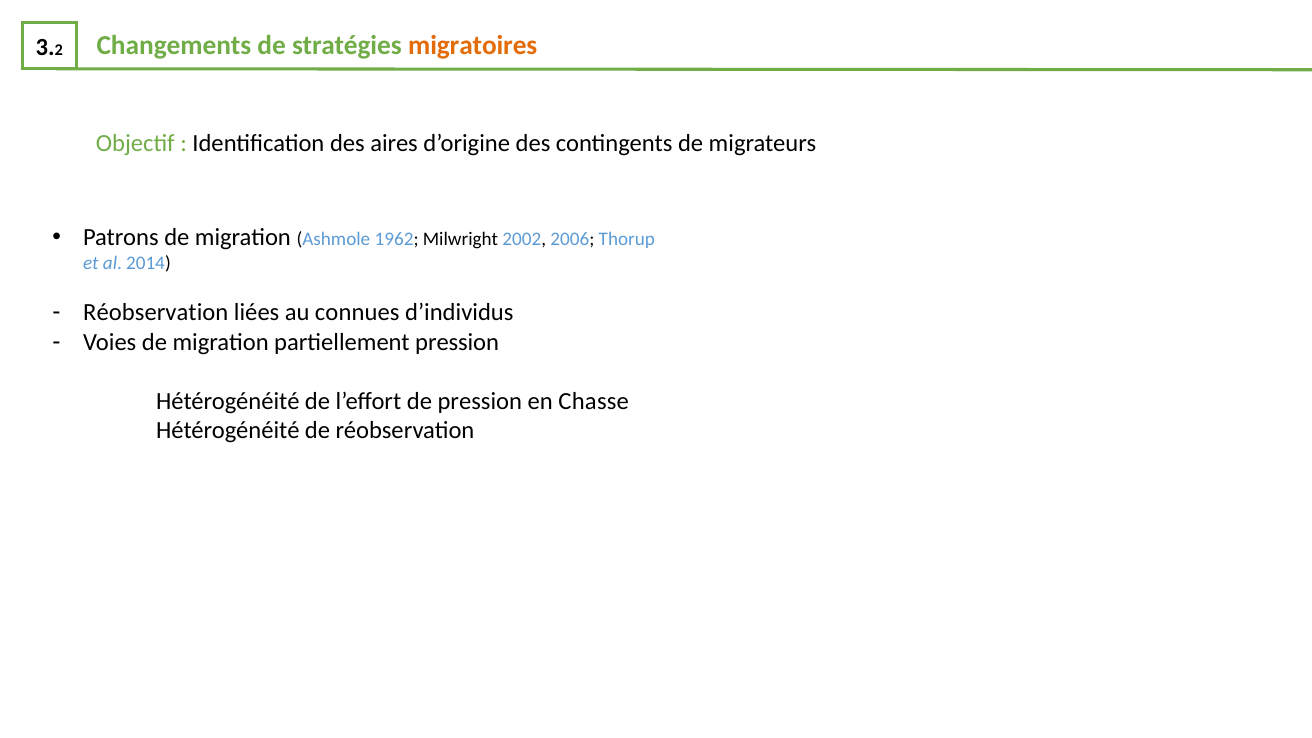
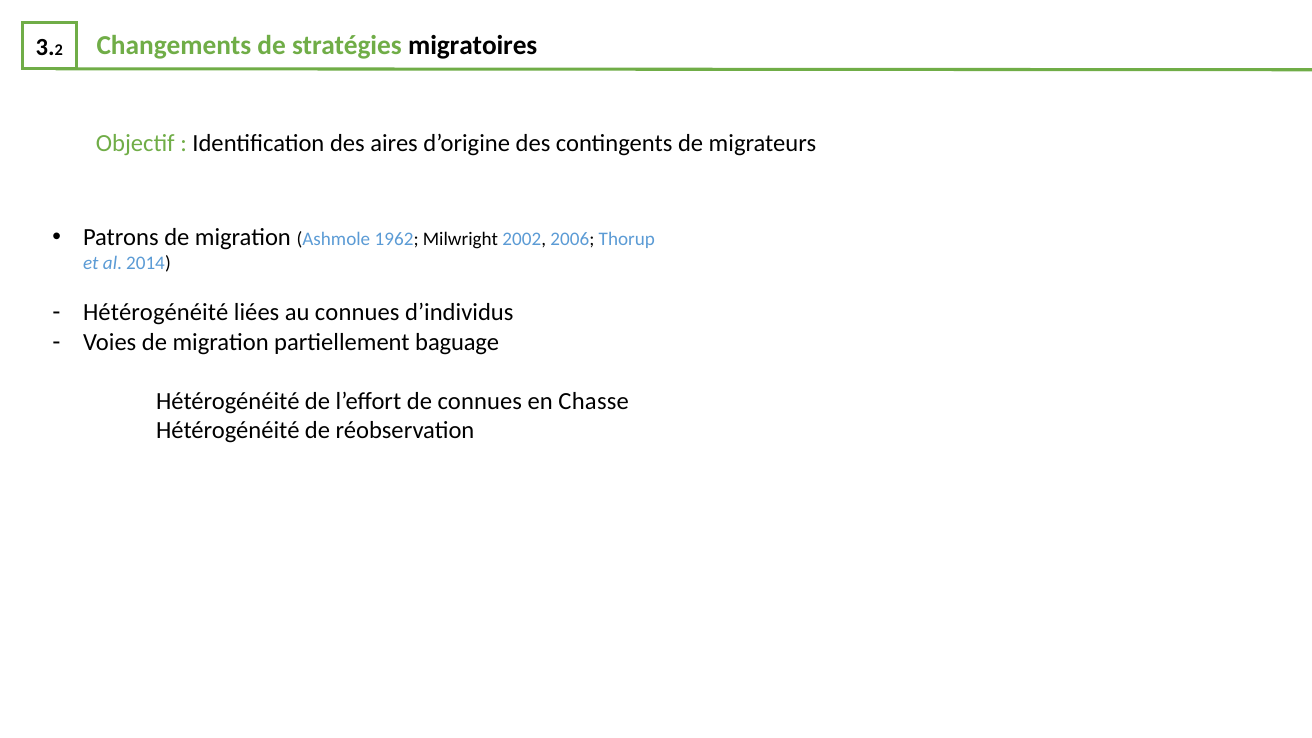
migratoires colour: orange -> black
Réobservation at (156, 313): Réobservation -> Hétérogénéité
partiellement pression: pression -> baguage
de pression: pression -> connues
